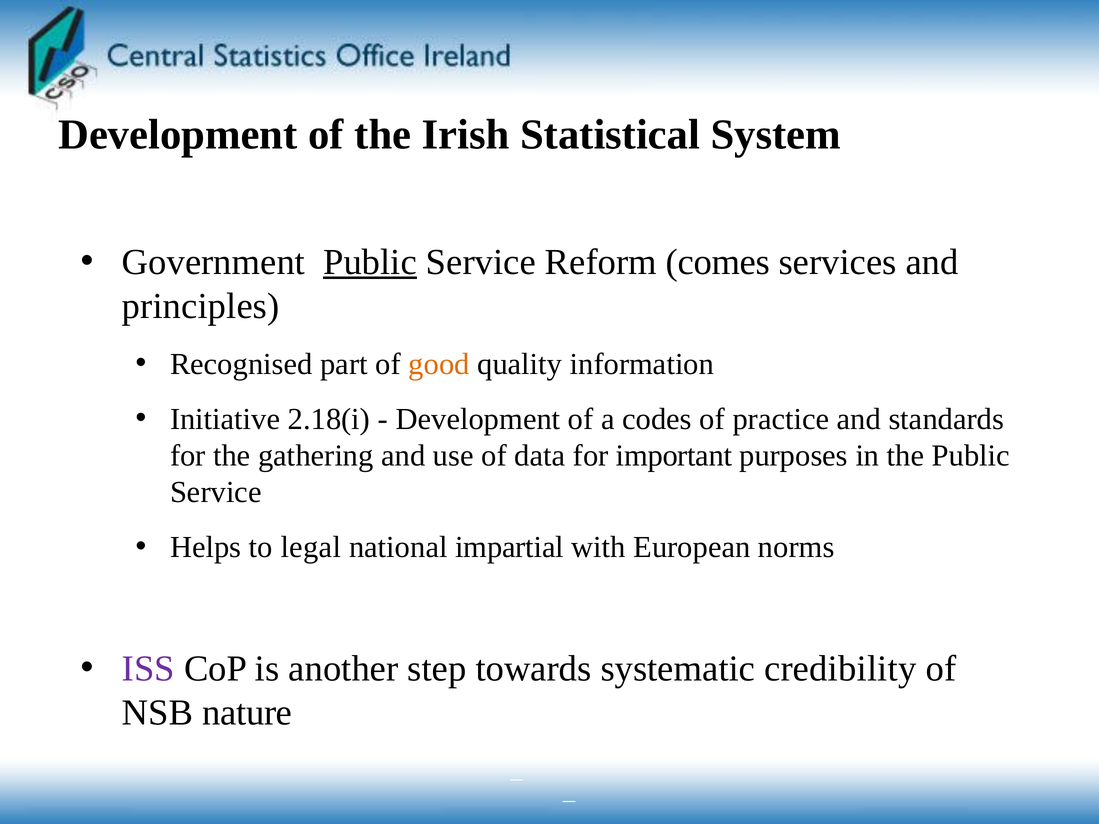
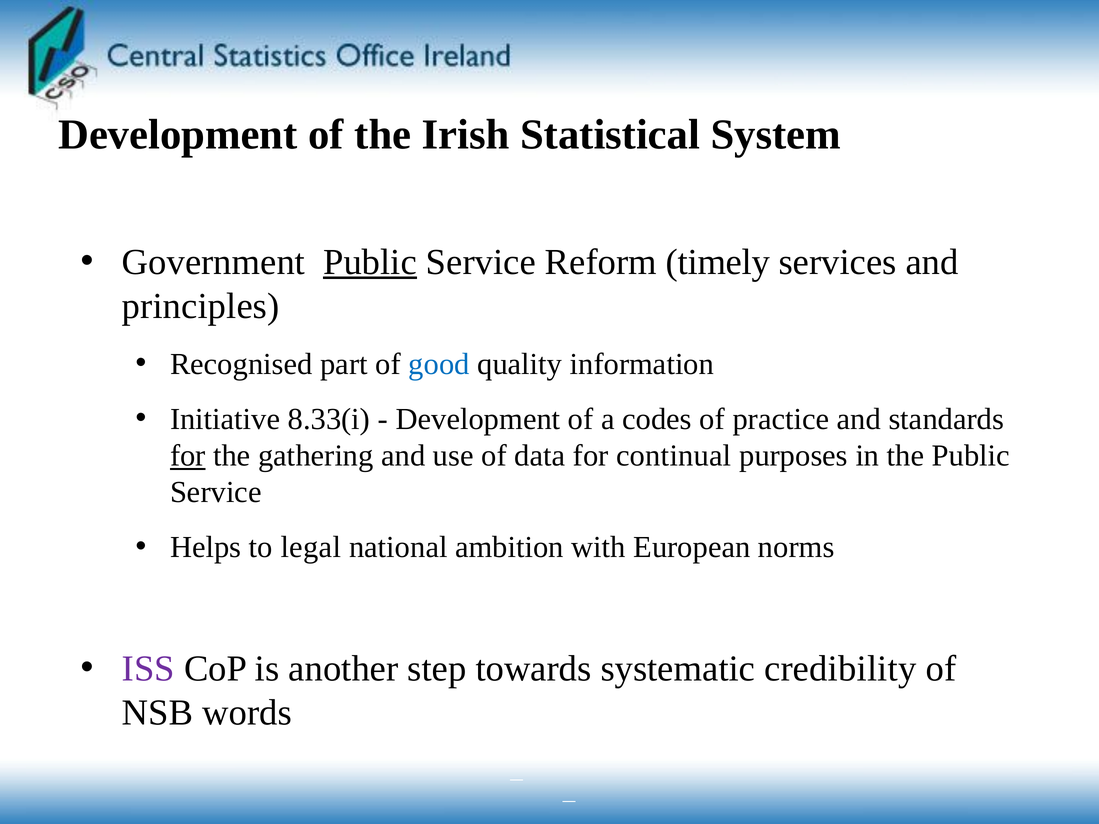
comes: comes -> timely
good colour: orange -> blue
2.18(i: 2.18(i -> 8.33(i
for at (188, 456) underline: none -> present
important: important -> continual
impartial: impartial -> ambition
nature: nature -> words
